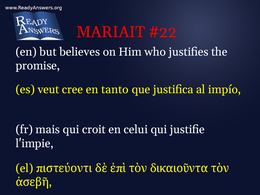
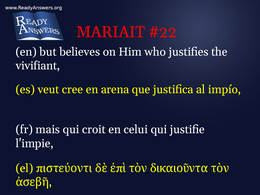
promise: promise -> vivifiant
tanto: tanto -> arena
